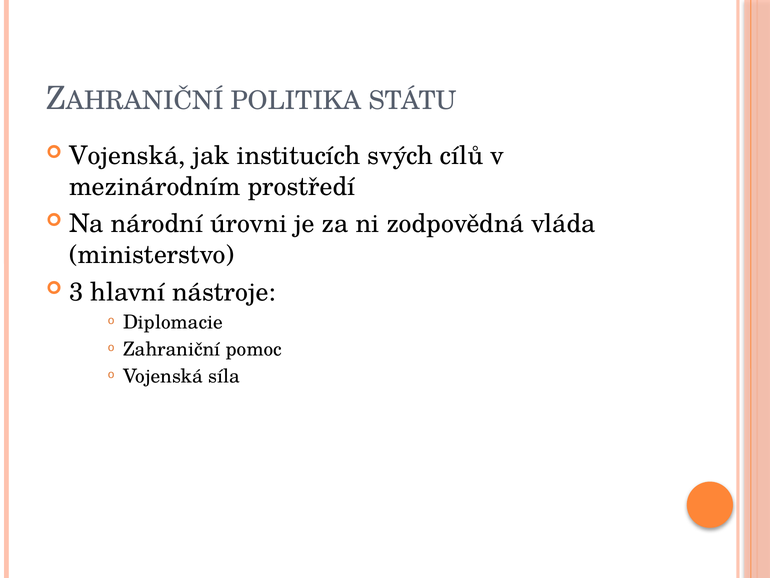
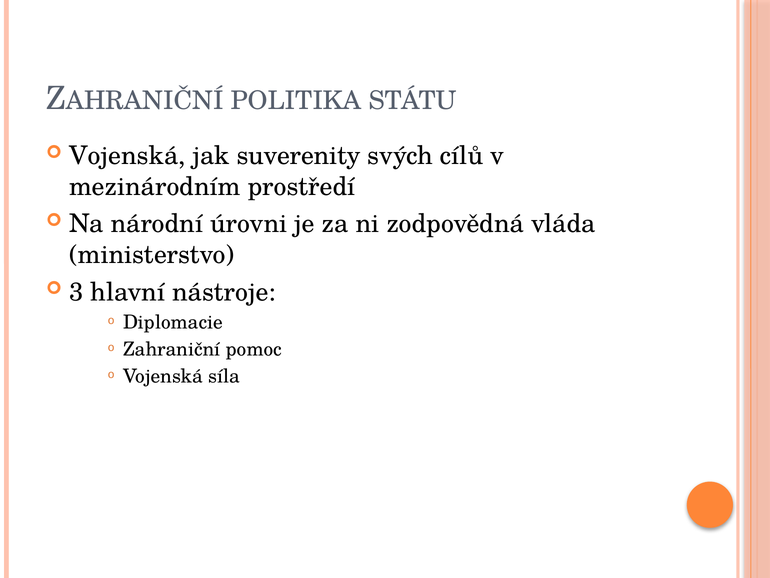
institucích: institucích -> suverenity
